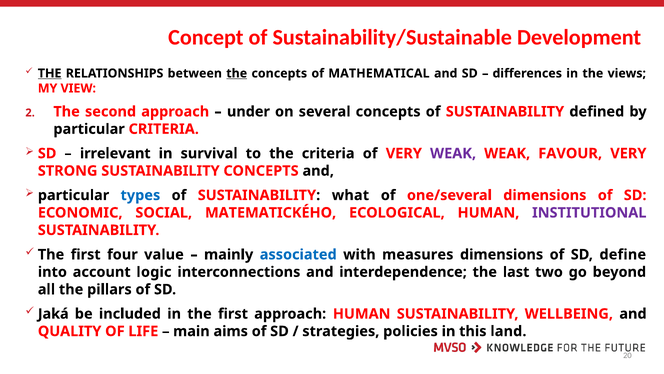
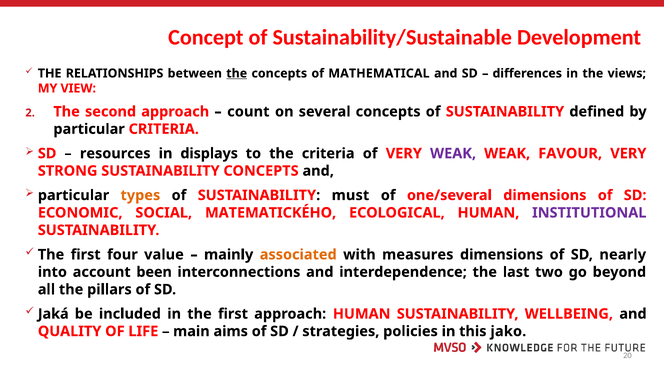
THE at (50, 73) underline: present -> none
under: under -> count
irrelevant: irrelevant -> resources
survival: survival -> displays
types colour: blue -> orange
what: what -> must
associated colour: blue -> orange
define: define -> nearly
logic: logic -> been
land: land -> jako
